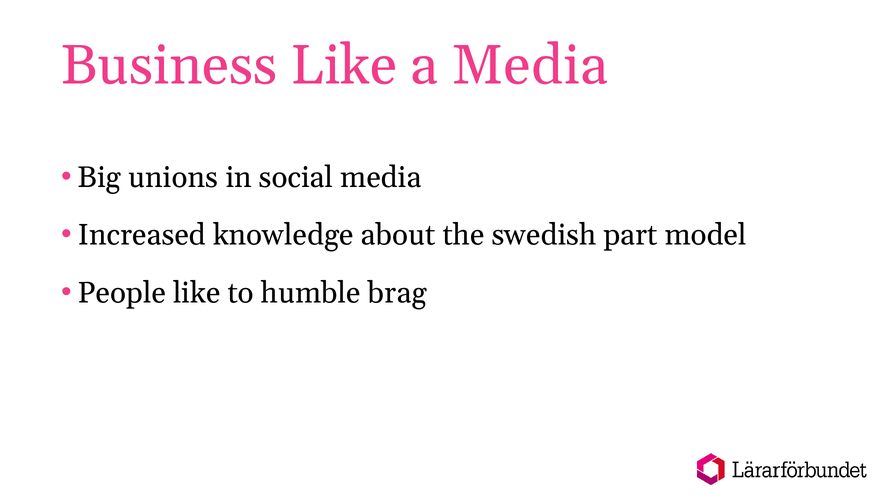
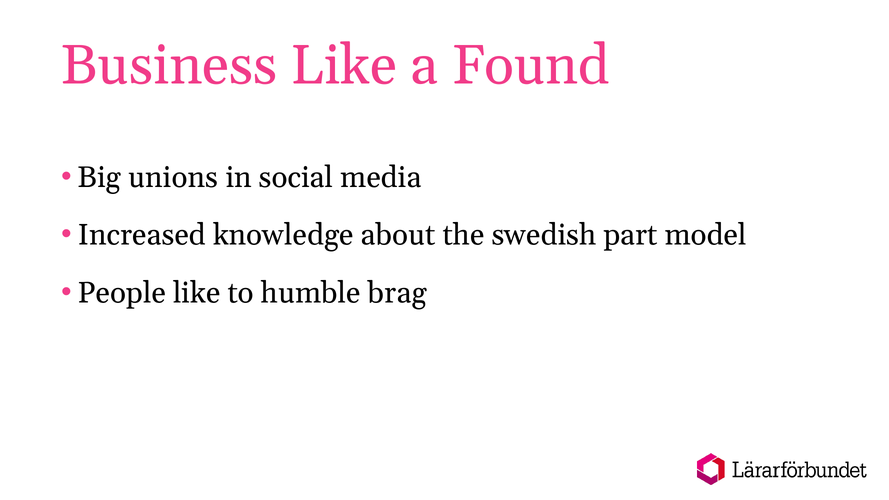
a Media: Media -> Found
